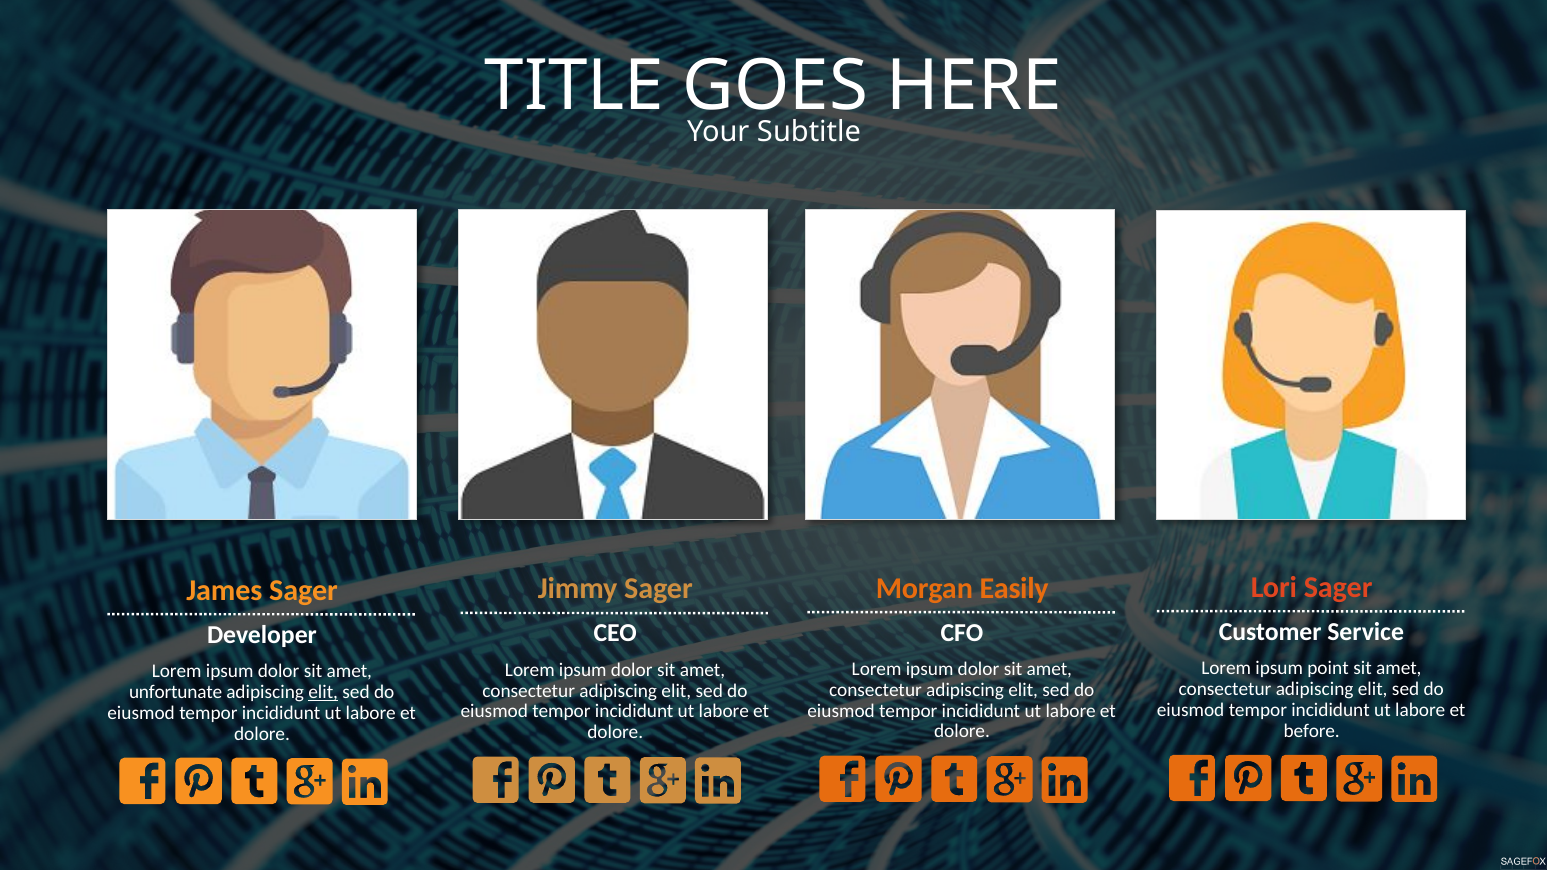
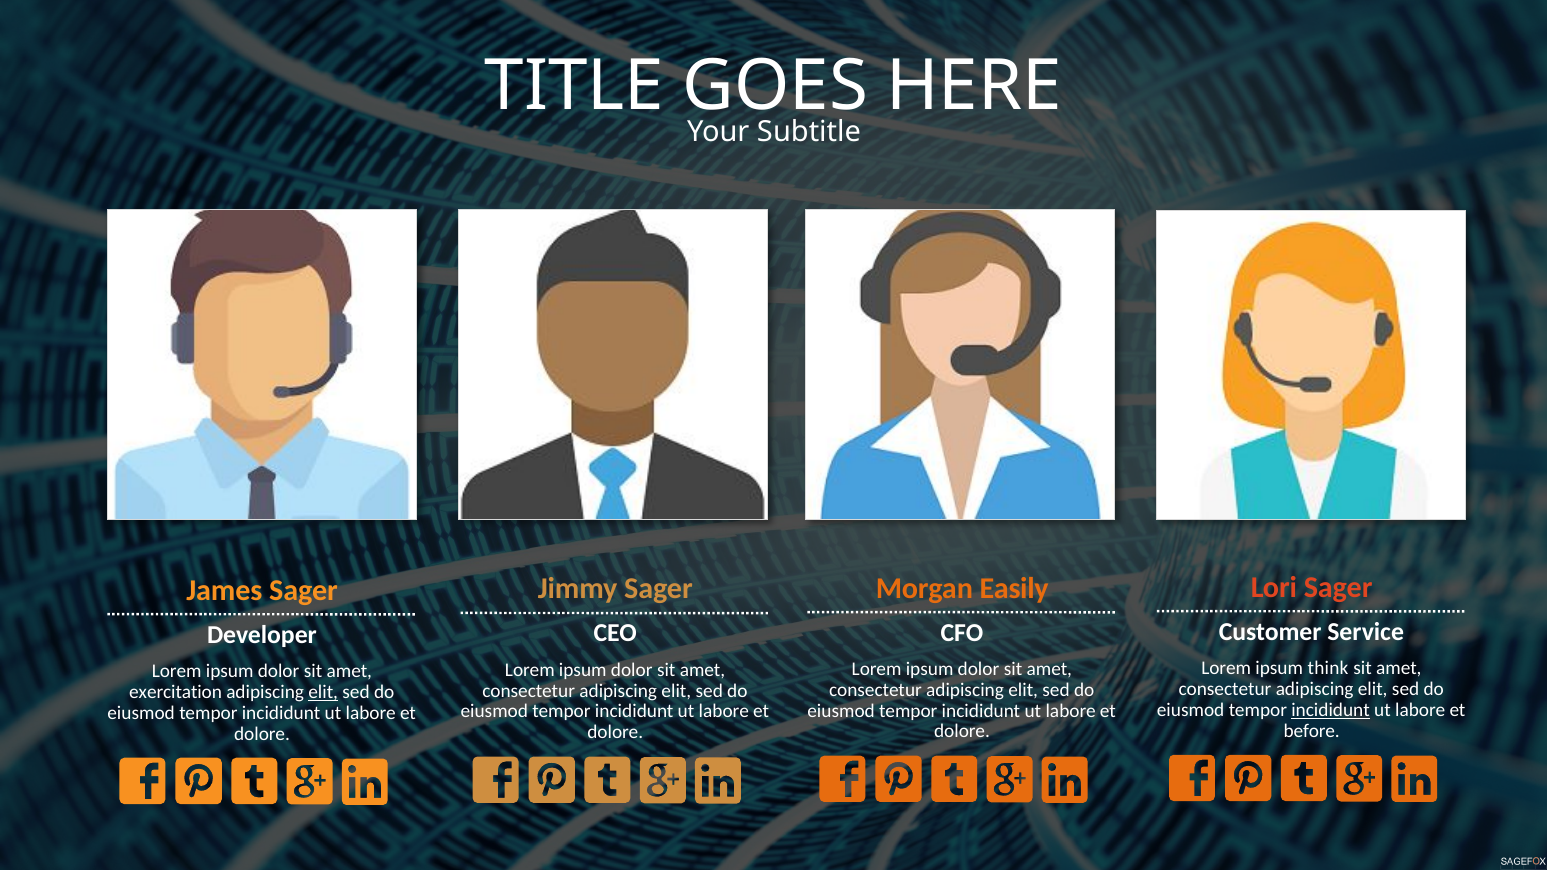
point: point -> think
unfortunate: unfortunate -> exercitation
incididunt at (1331, 710) underline: none -> present
